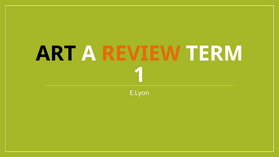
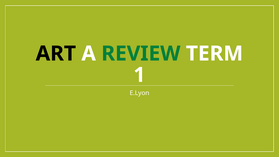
REVIEW colour: orange -> green
